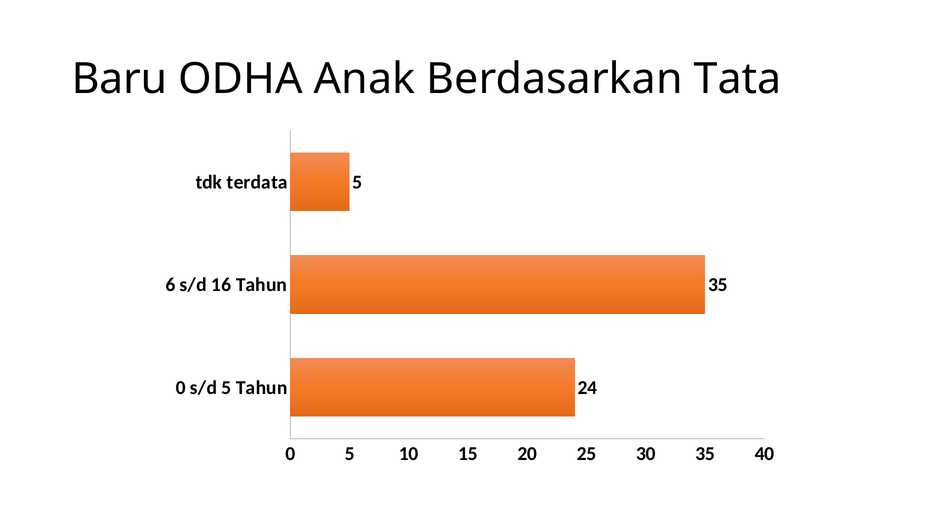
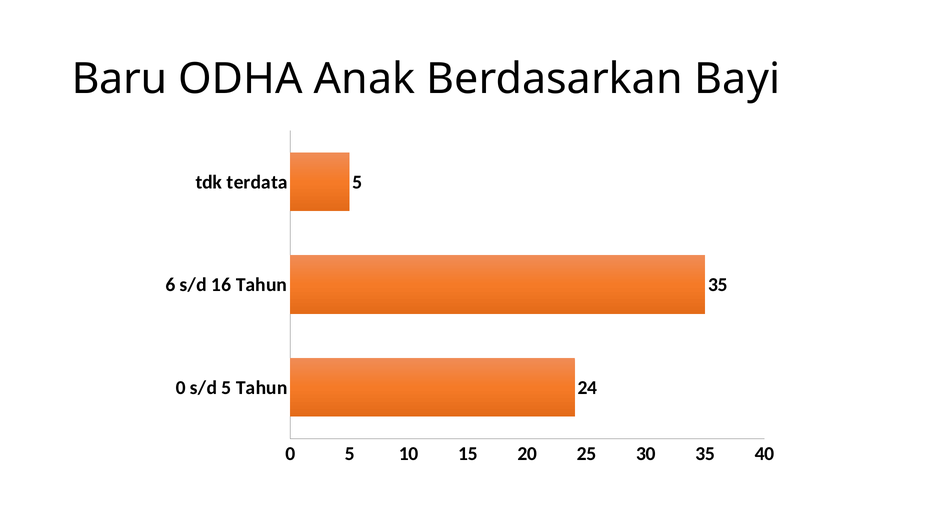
Tata: Tata -> Bayi
